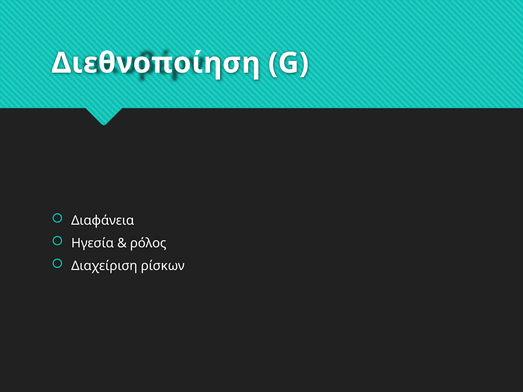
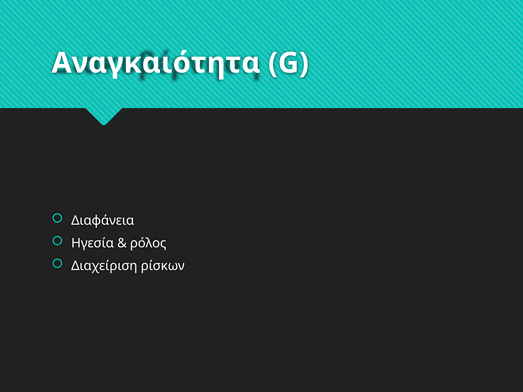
Διεθνοποίηση: Διεθνοποίηση -> Αναγκαιότητα
